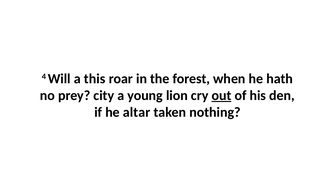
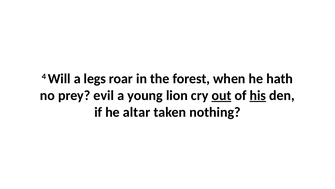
this: this -> legs
city: city -> evil
his underline: none -> present
